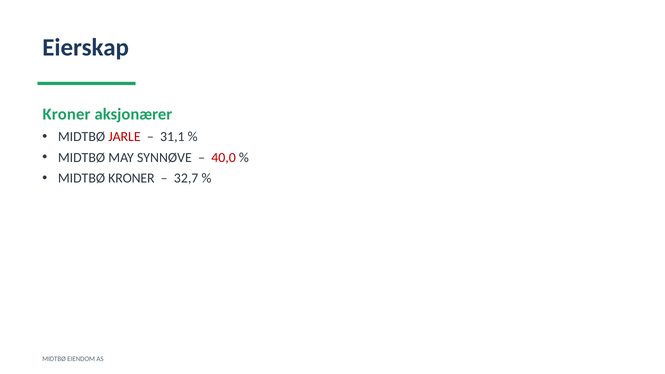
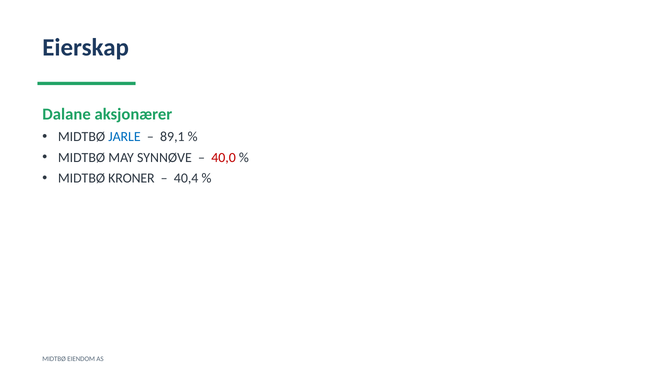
Kroner at (66, 114): Kroner -> Dalane
JARLE colour: red -> blue
31,1: 31,1 -> 89,1
32,7: 32,7 -> 40,4
